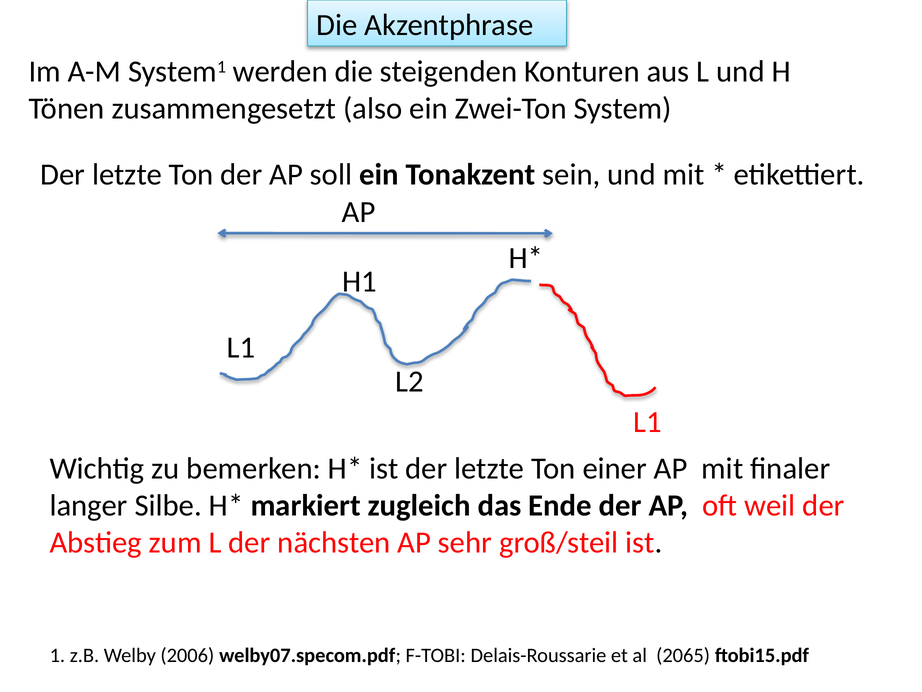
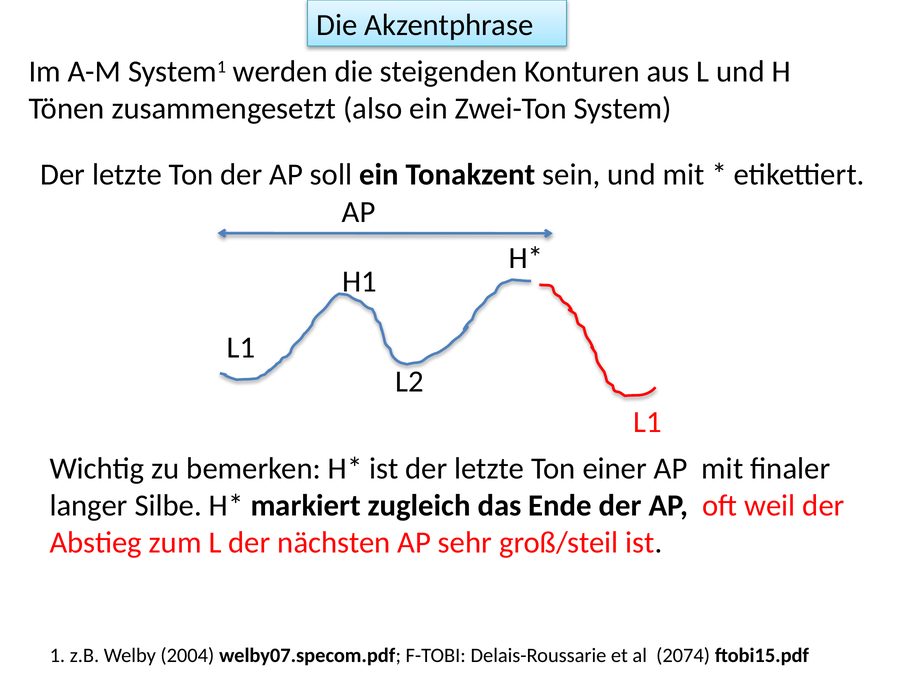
2006: 2006 -> 2004
2065: 2065 -> 2074
